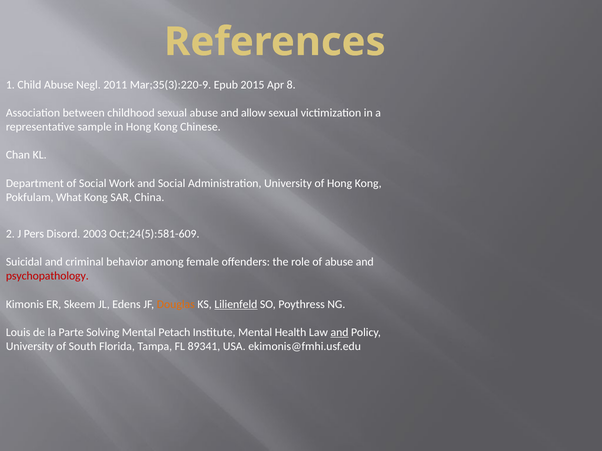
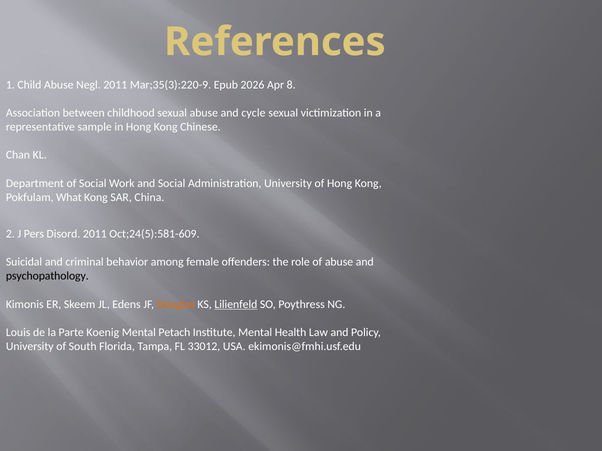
2015: 2015 -> 2026
allow: allow -> cycle
Disord 2003: 2003 -> 2011
psychopathology colour: red -> black
Solving: Solving -> Koenig
and at (339, 333) underline: present -> none
89341: 89341 -> 33012
